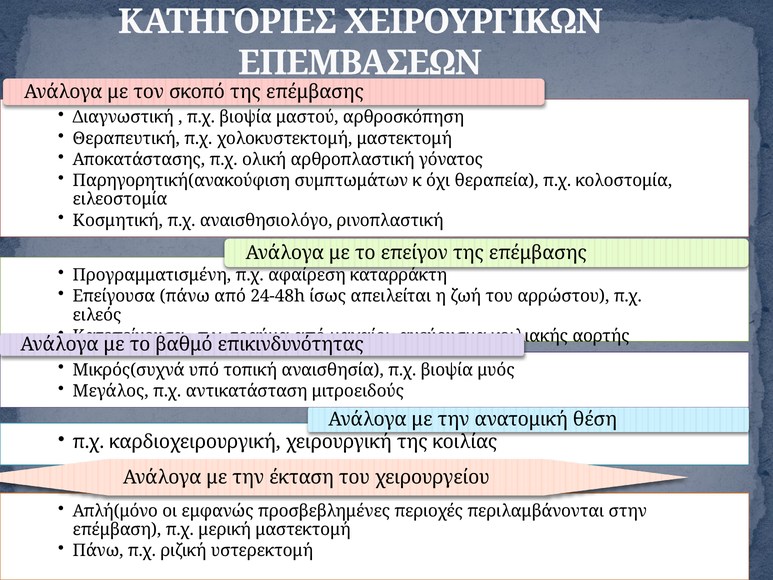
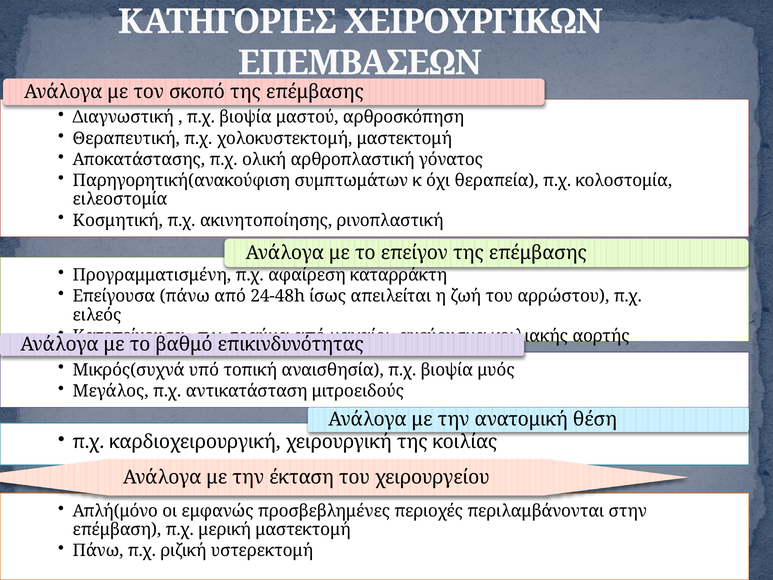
αναισθησιολόγο: αναισθησιολόγο -> ακινητοποίησης
